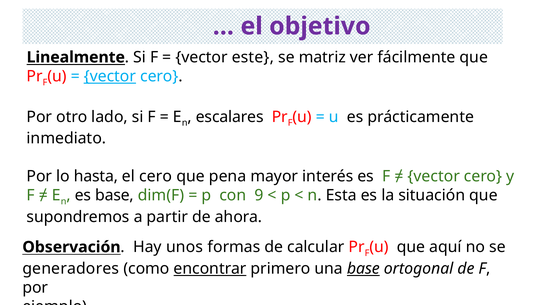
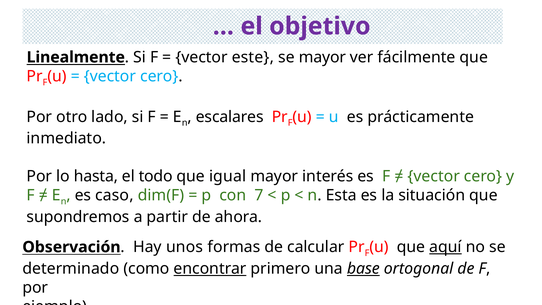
se matriz: matriz -> mayor
vector at (110, 76) underline: present -> none
el cero: cero -> todo
pena: pena -> igual
es base: base -> caso
9: 9 -> 7
aquí underline: none -> present
generadores: generadores -> determinado
